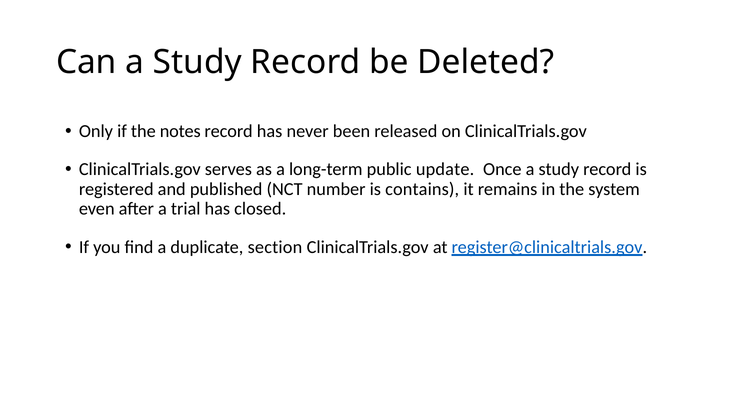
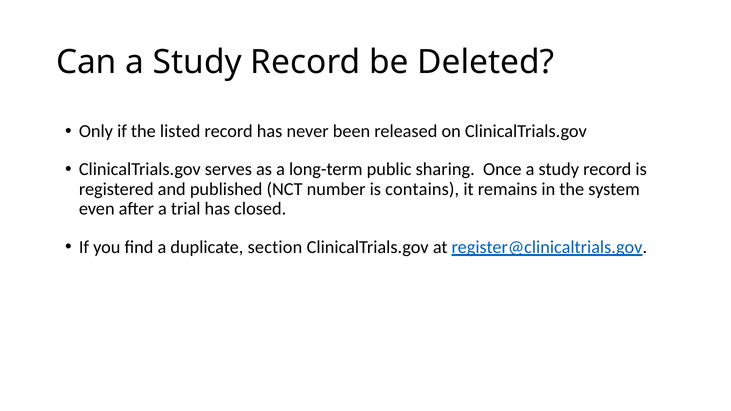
notes: notes -> listed
update: update -> sharing
